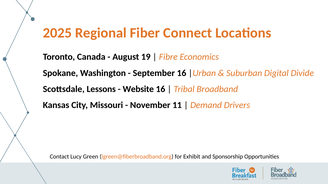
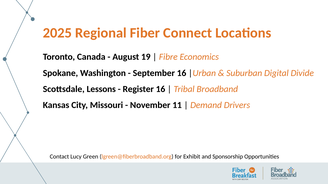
Website: Website -> Register
